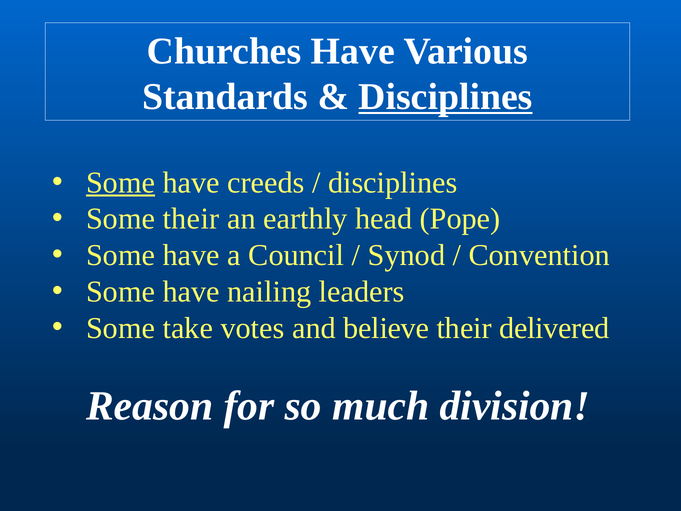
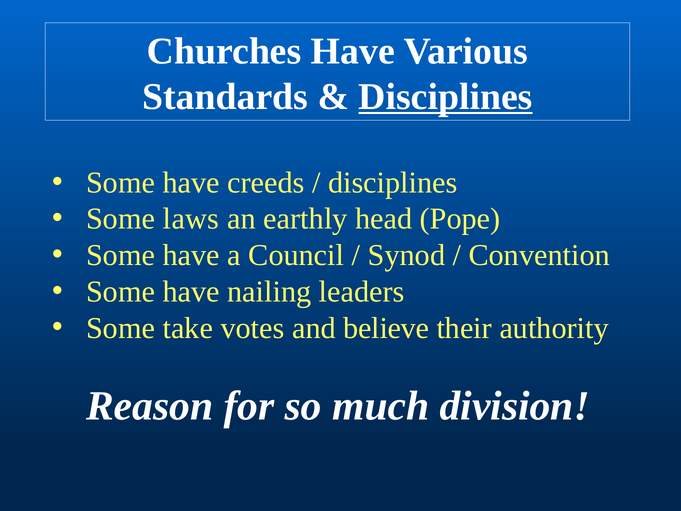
Some at (121, 183) underline: present -> none
Some their: their -> laws
delivered: delivered -> authority
